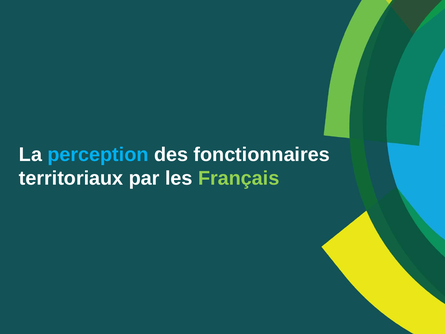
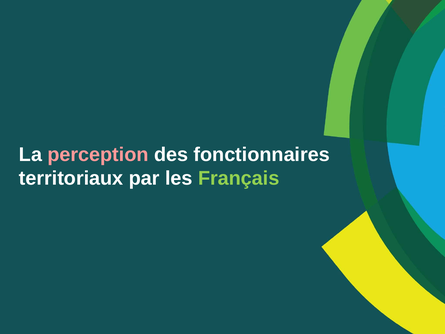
perception colour: light blue -> pink
